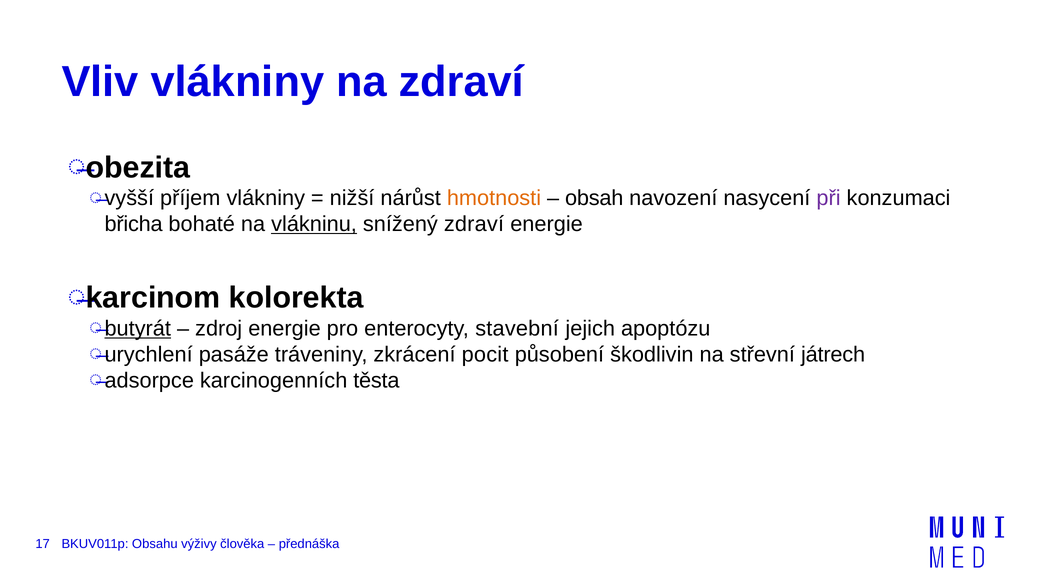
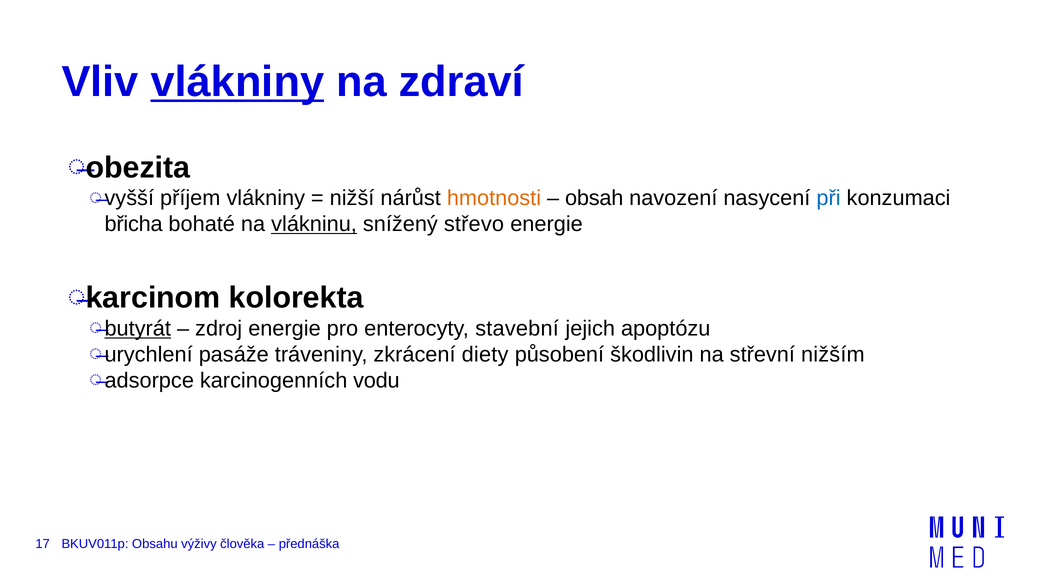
vlákniny at (237, 82) underline: none -> present
při colour: purple -> blue
snížený zdraví: zdraví -> střevo
pocit: pocit -> diety
játrech: játrech -> nižším
těsta: těsta -> vodu
